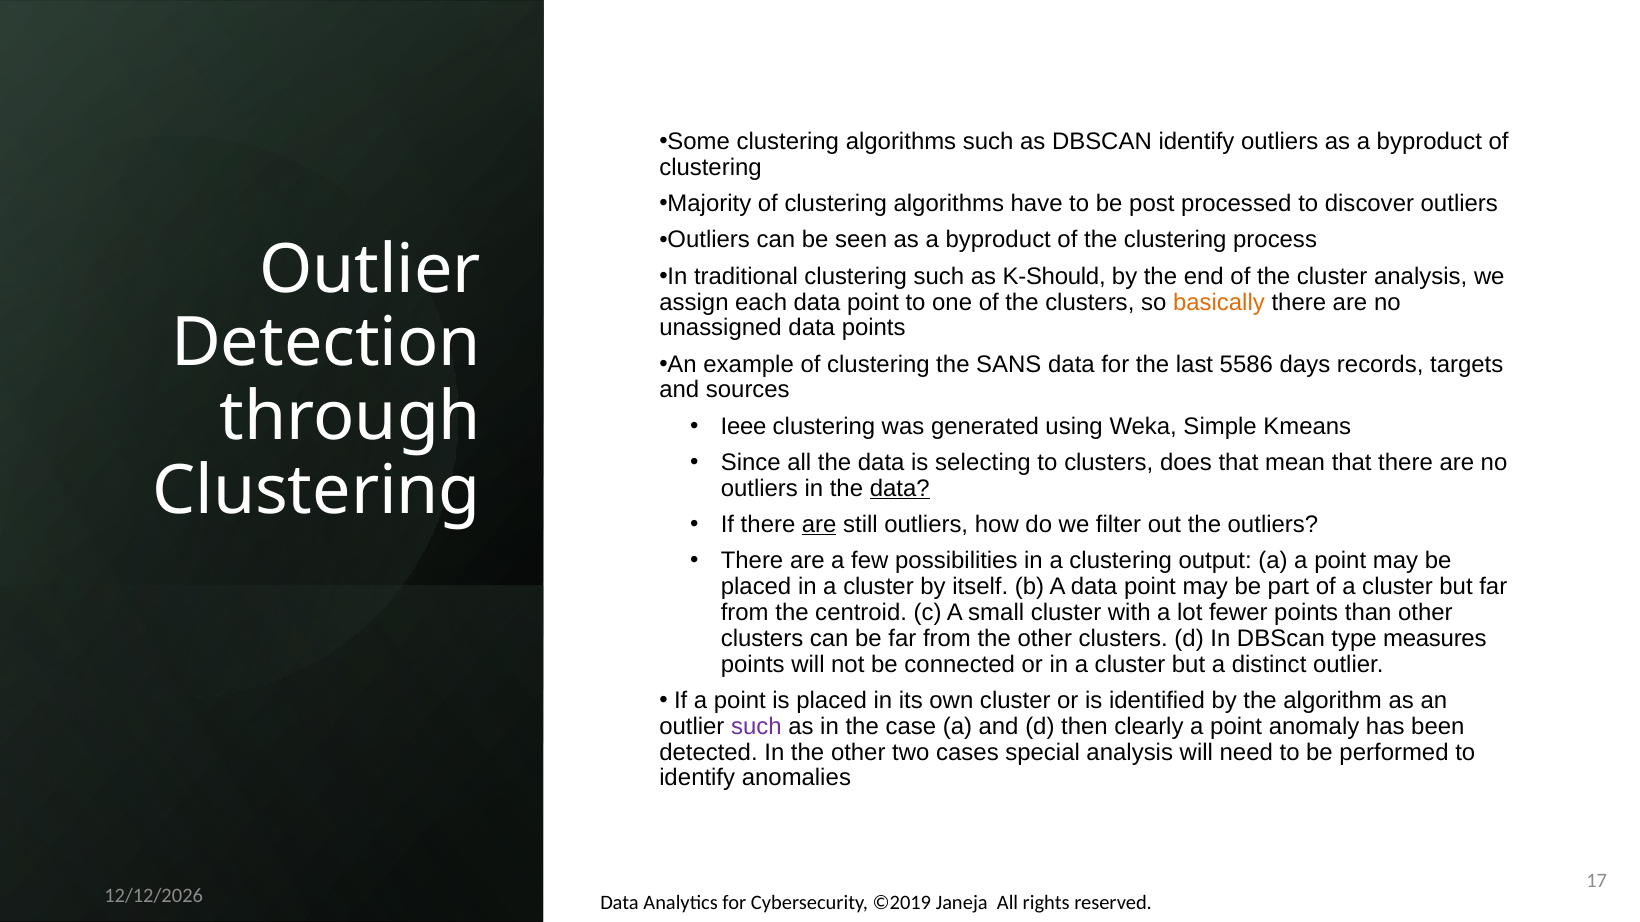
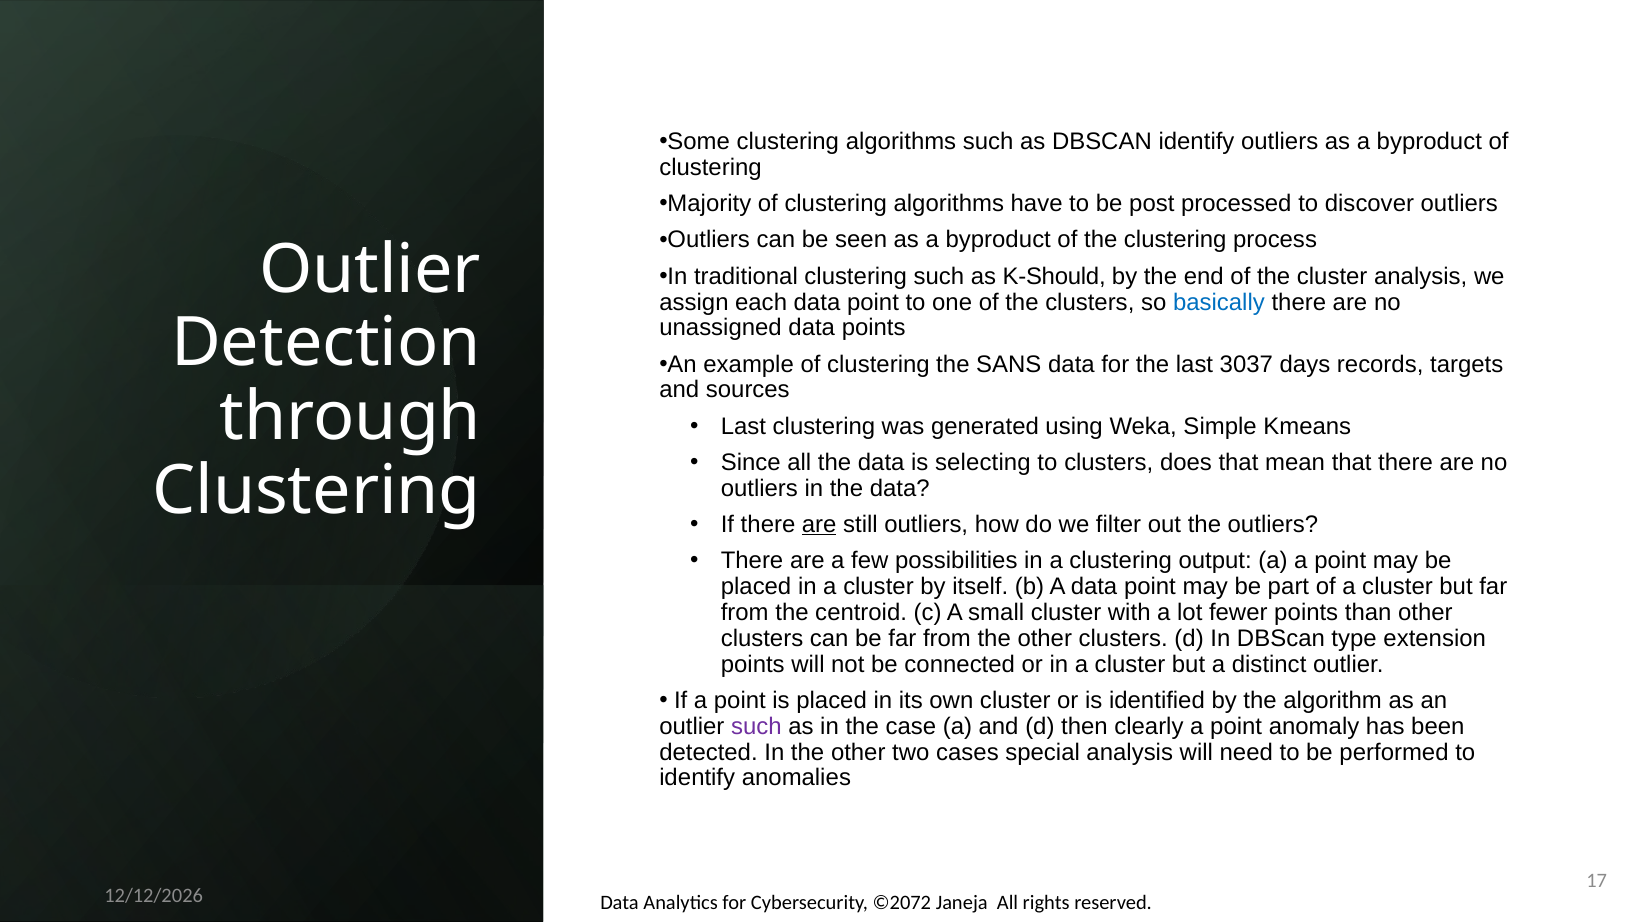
basically colour: orange -> blue
5586: 5586 -> 3037
Ieee at (744, 426): Ieee -> Last
data at (900, 489) underline: present -> none
measures: measures -> extension
©2019: ©2019 -> ©2072
